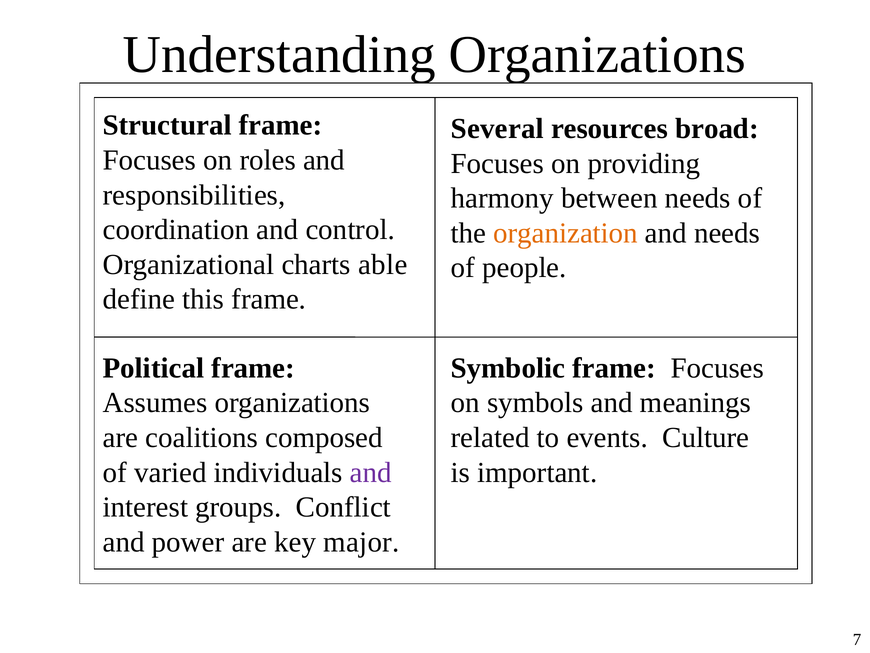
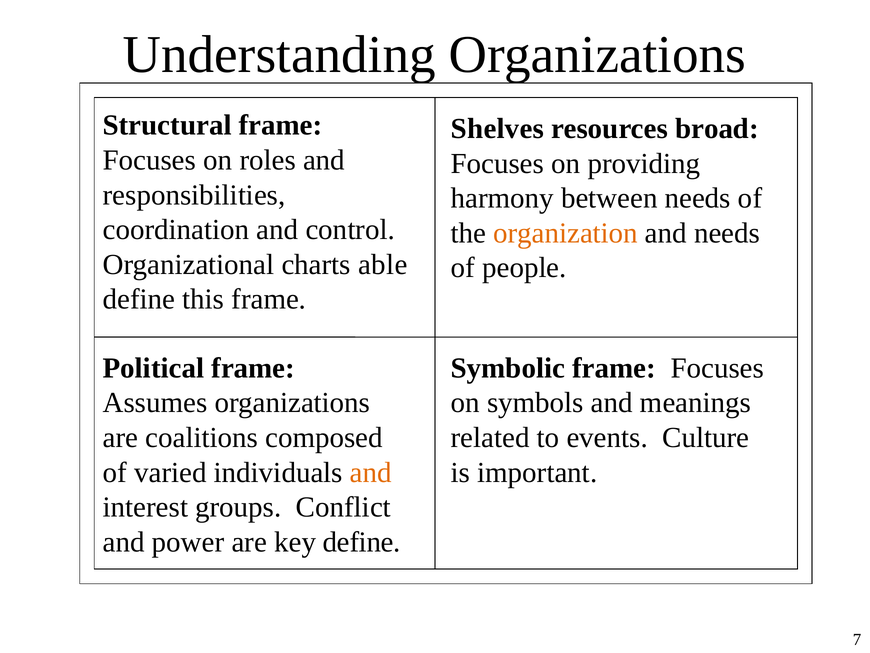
Several: Several -> Shelves
and at (371, 472) colour: purple -> orange
key major: major -> define
